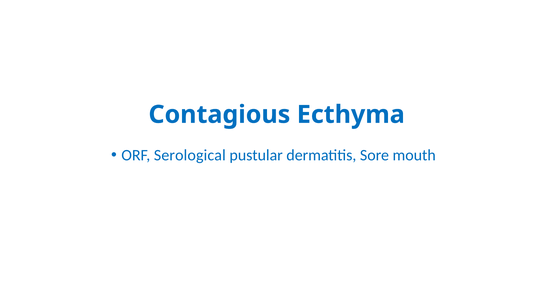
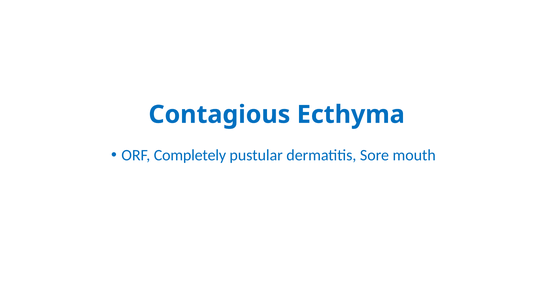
Serological: Serological -> Completely
